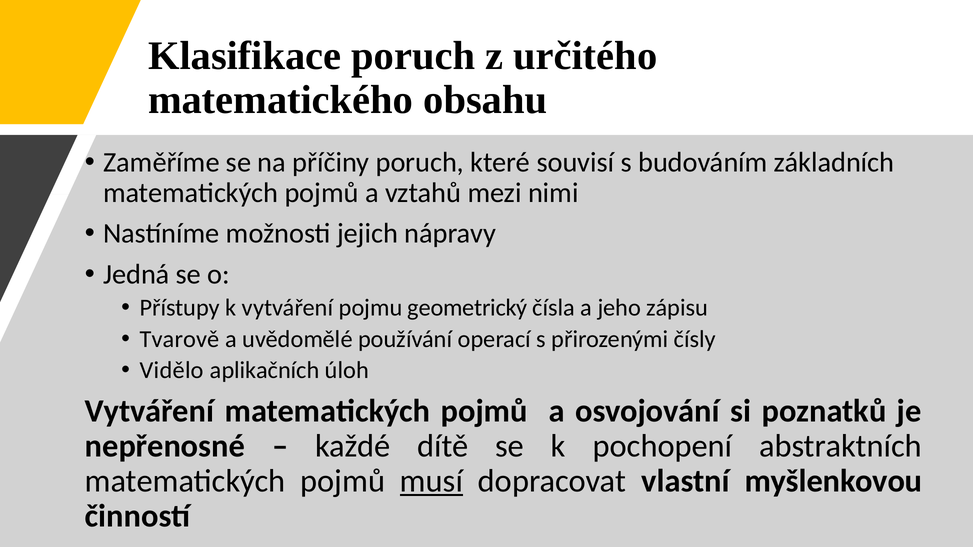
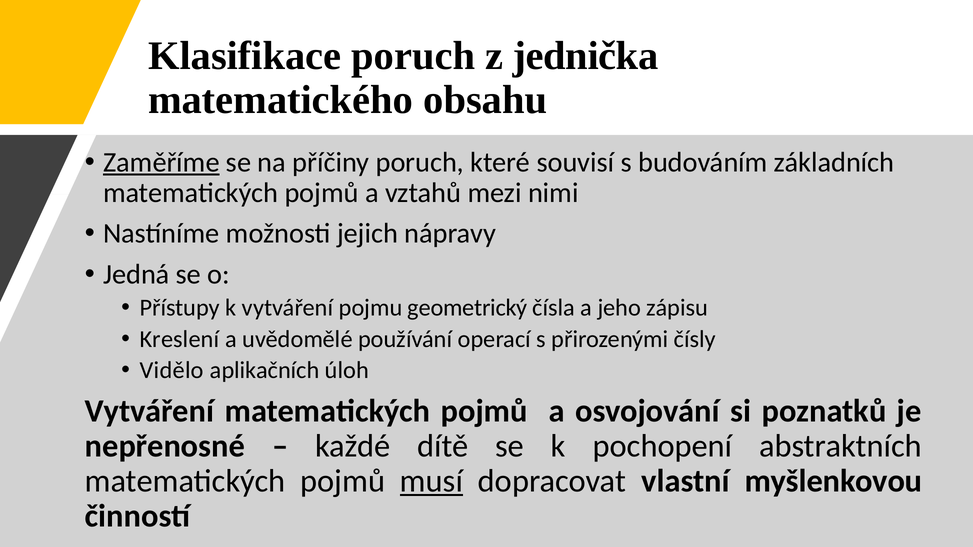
určitého: určitého -> jednička
Zaměříme underline: none -> present
Tvarově: Tvarově -> Kreslení
